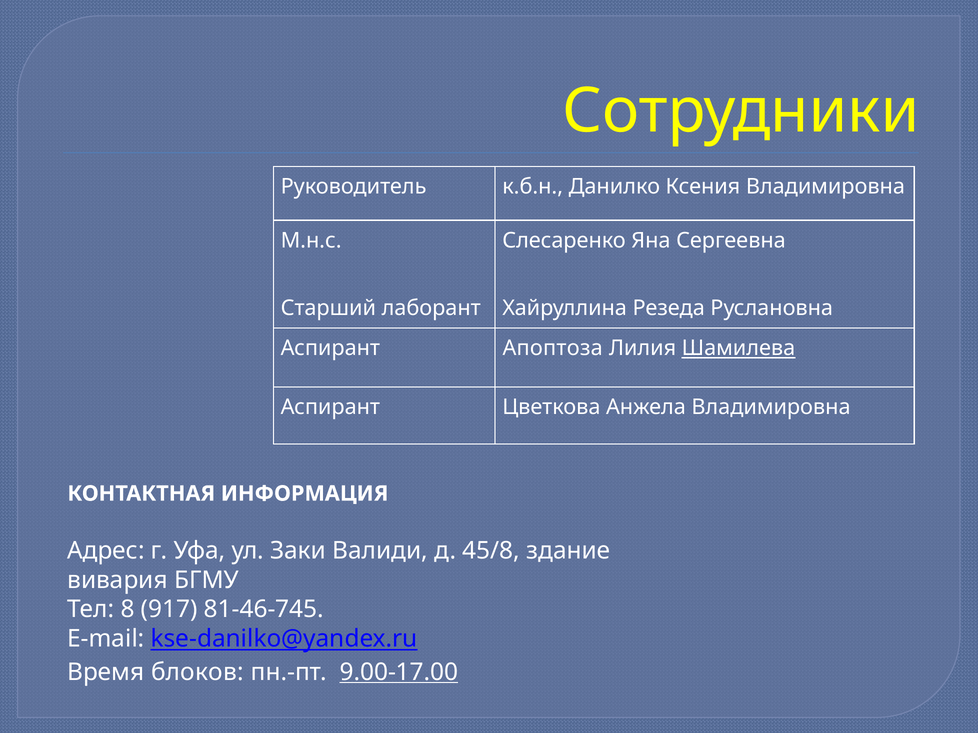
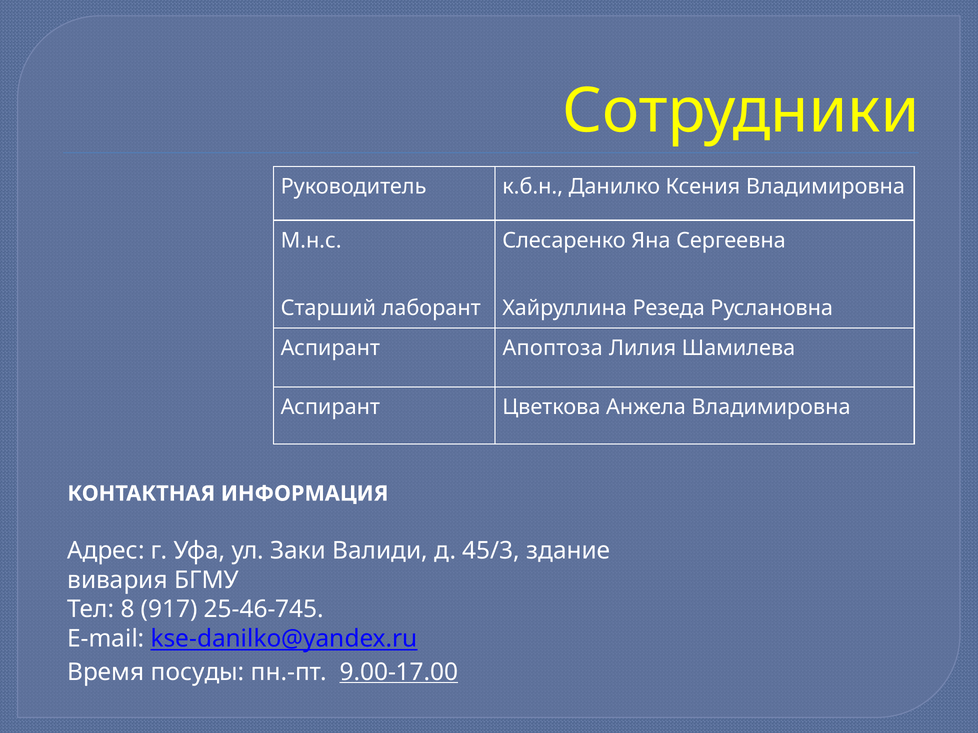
Шамилева underline: present -> none
45/8: 45/8 -> 45/3
81-46-745: 81-46-745 -> 25-46-745
блоков: блоков -> посуды
